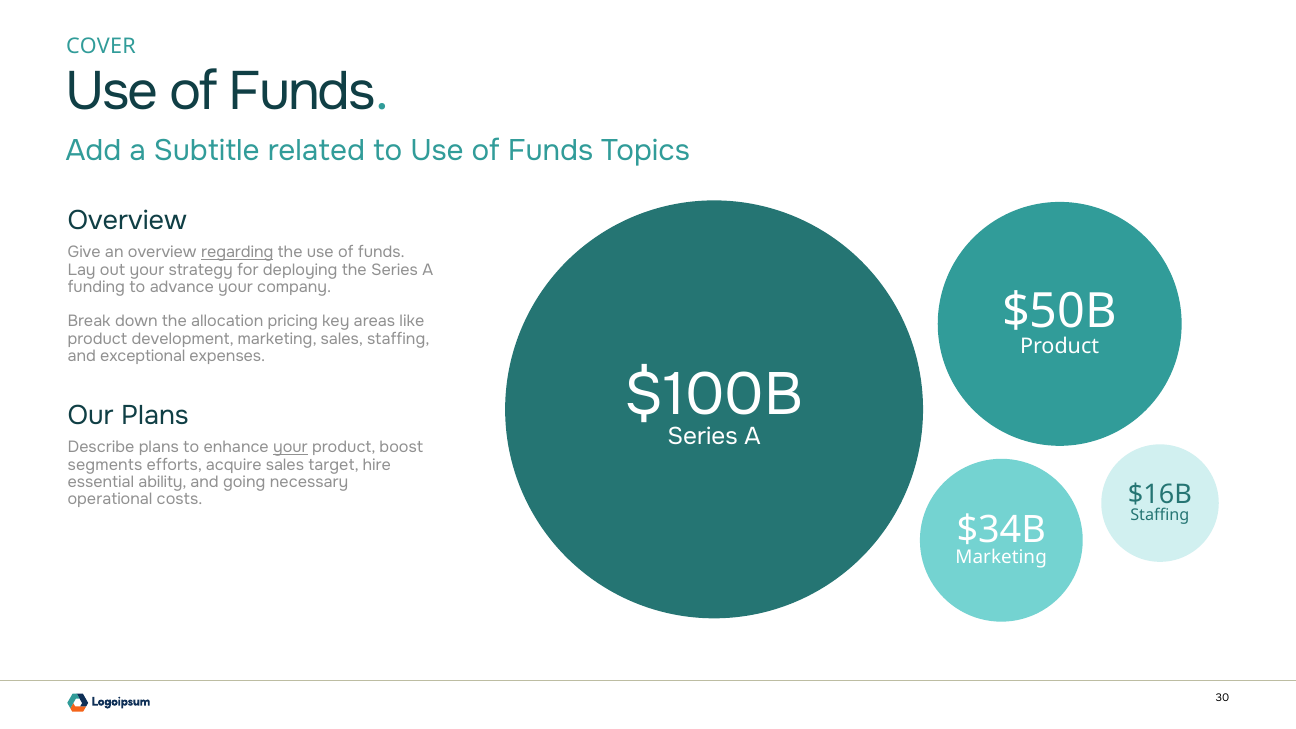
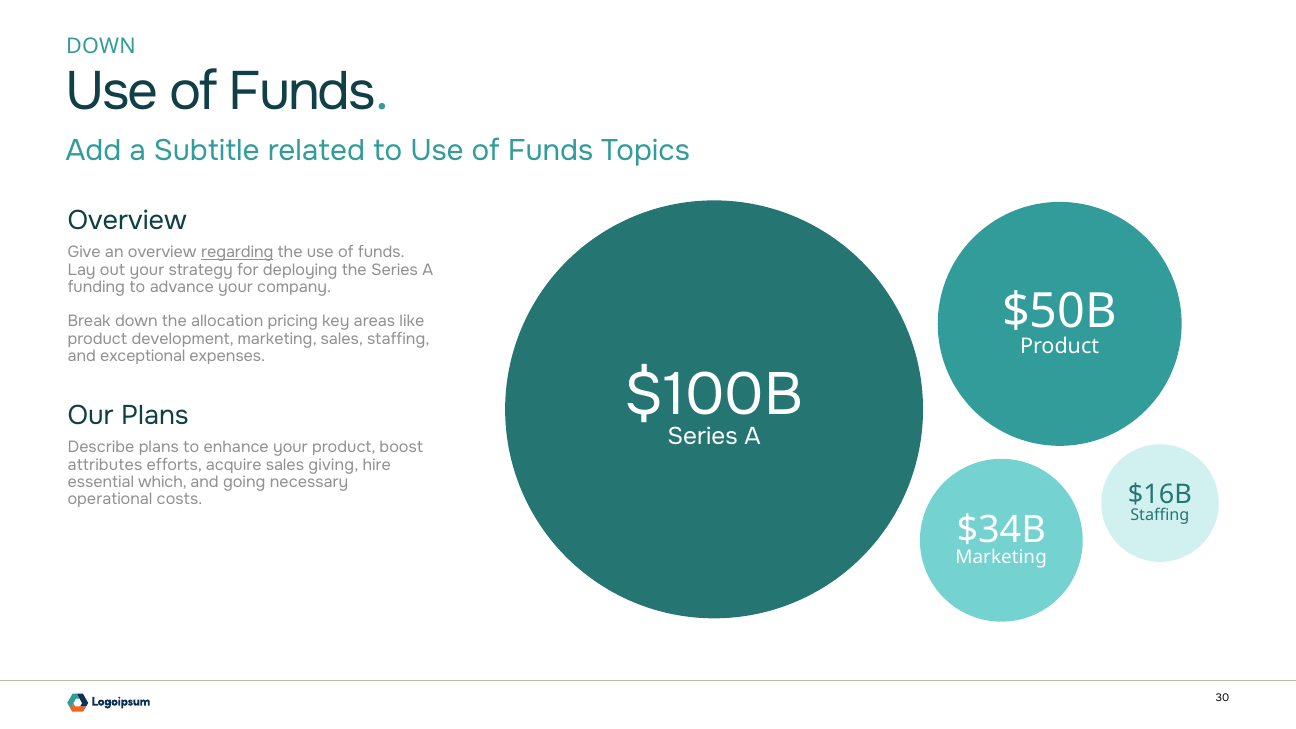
COVER at (101, 47): COVER -> DOWN
your at (290, 447) underline: present -> none
segments: segments -> attributes
target: target -> giving
ability: ability -> which
